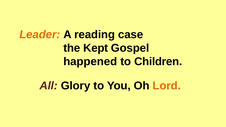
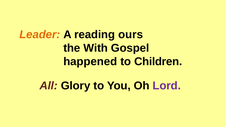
case: case -> ours
Kept: Kept -> With
Lord colour: orange -> purple
